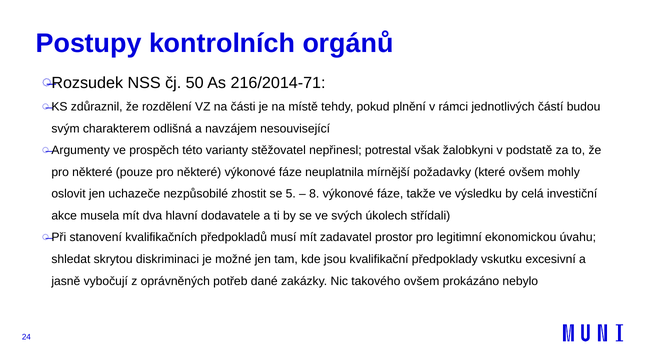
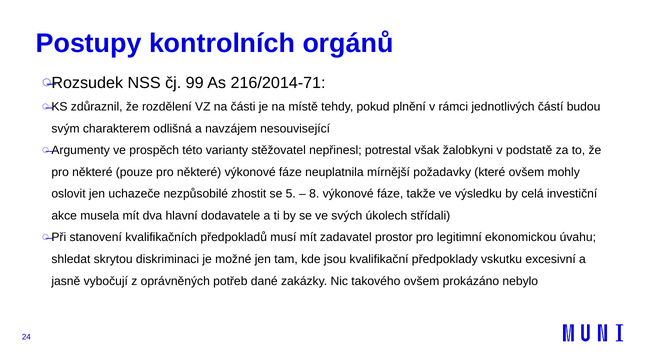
50: 50 -> 99
